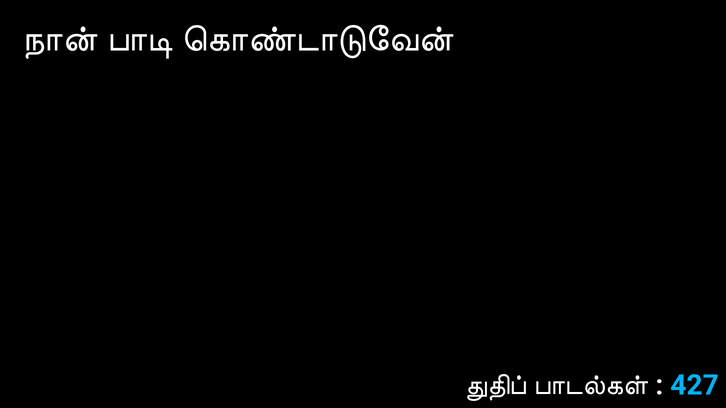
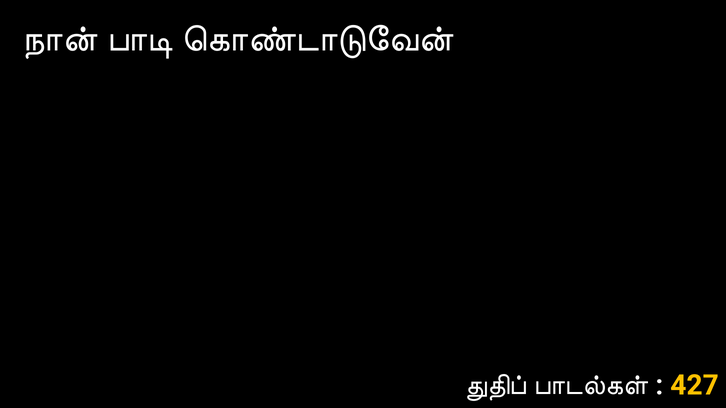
427 colour: light blue -> yellow
